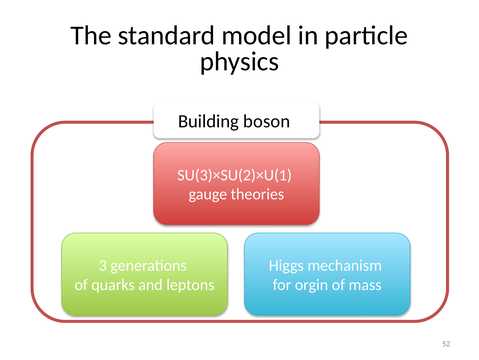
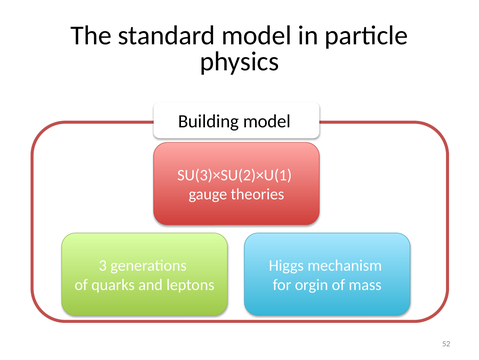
Building boson: boson -> model
